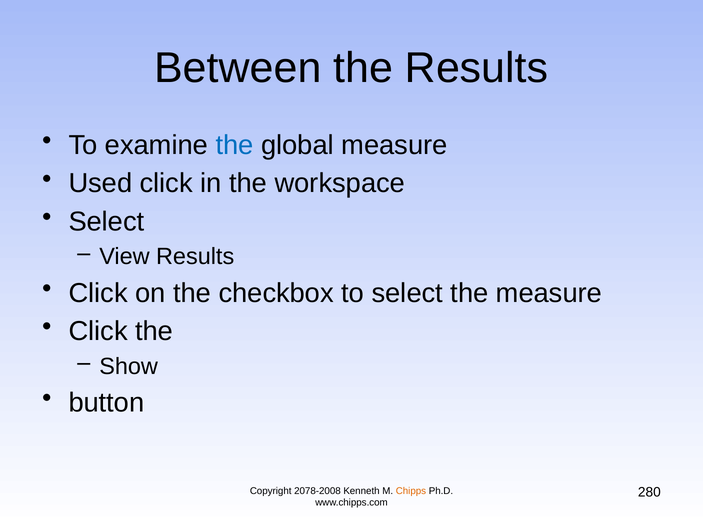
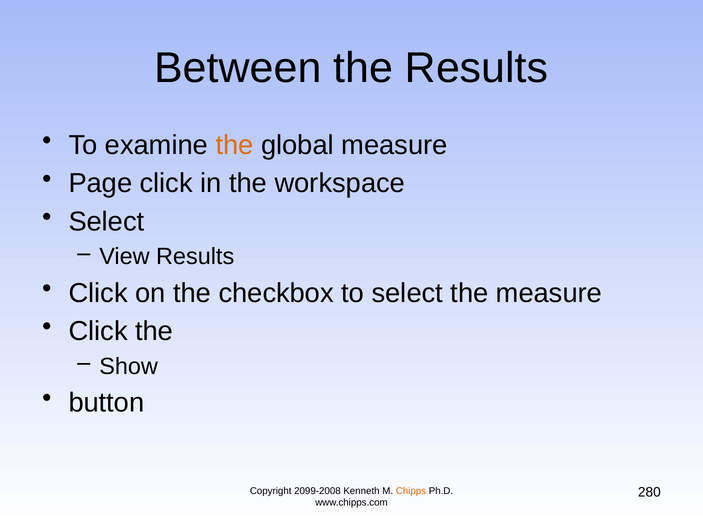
the at (235, 145) colour: blue -> orange
Used: Used -> Page
2078-2008: 2078-2008 -> 2099-2008
